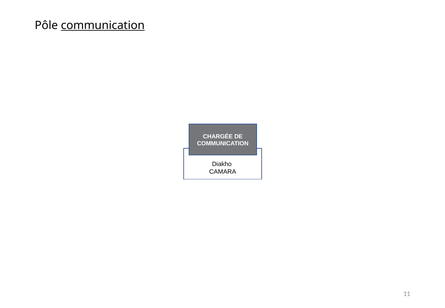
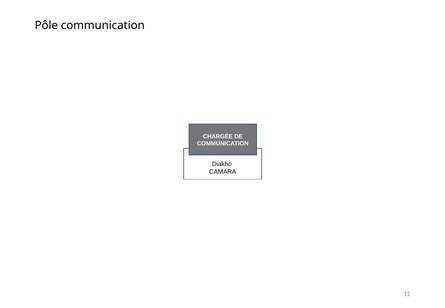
communication at (103, 25) underline: present -> none
